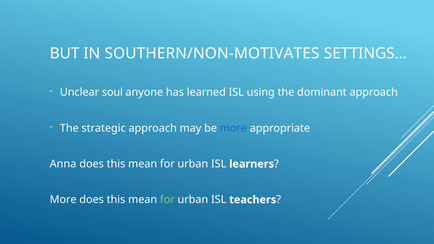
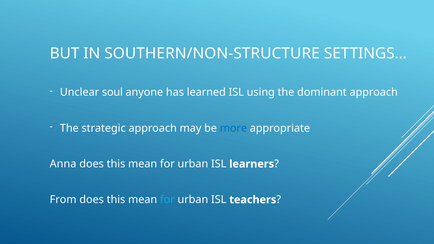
SOUTHERN/NON-MOTIVATES: SOUTHERN/NON-MOTIVATES -> SOUTHERN/NON-STRUCTURE
More at (63, 200): More -> From
for at (167, 200) colour: light green -> light blue
